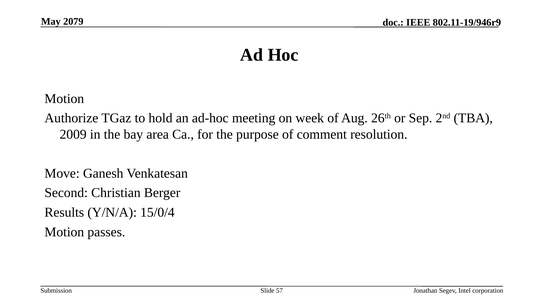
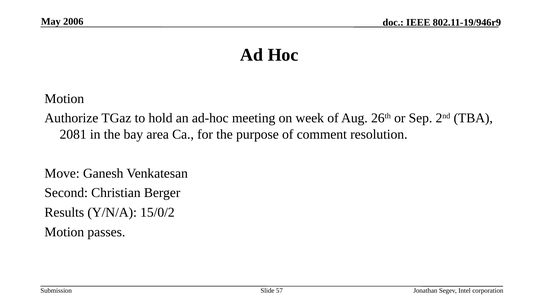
2079: 2079 -> 2006
2009: 2009 -> 2081
15/0/4: 15/0/4 -> 15/0/2
